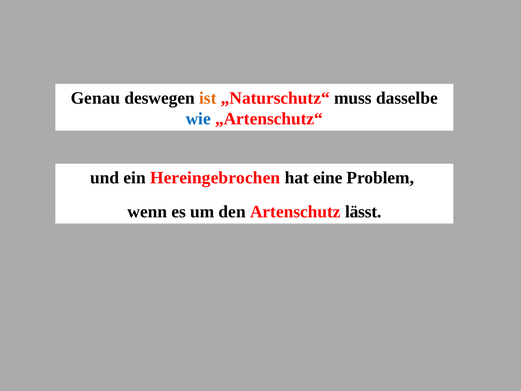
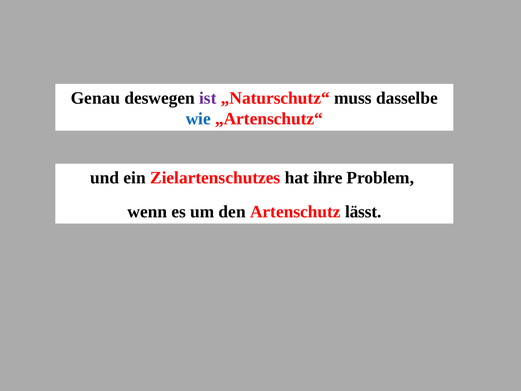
ist colour: orange -> purple
Hereingebrochen: Hereingebrochen -> Zielartenschutzes
eine: eine -> ihre
